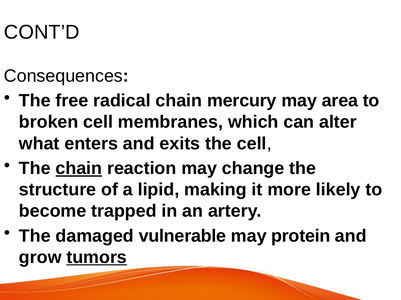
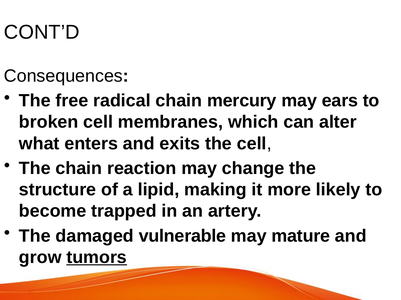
area: area -> ears
chain at (79, 169) underline: present -> none
protein: protein -> mature
